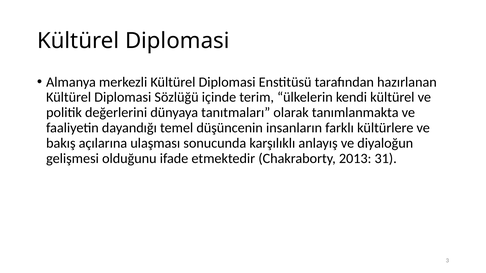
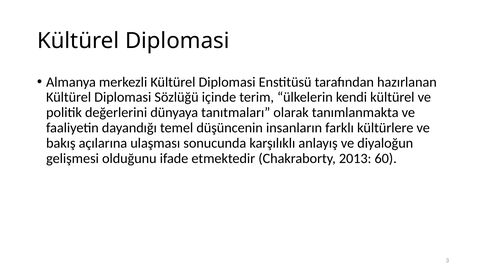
31: 31 -> 60
